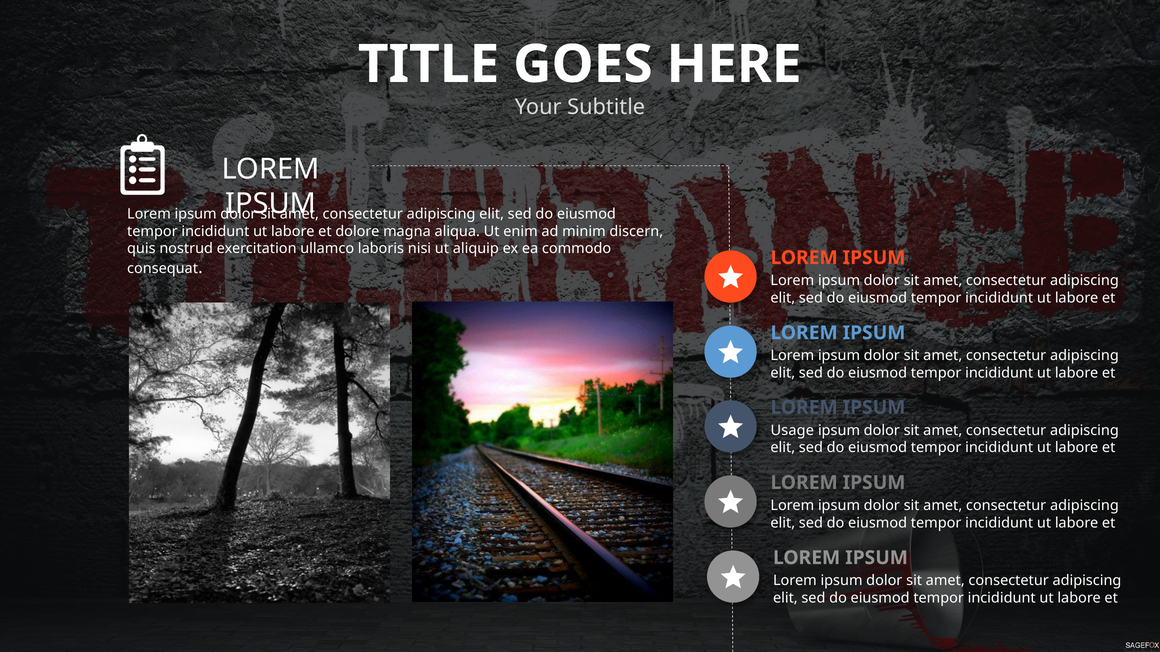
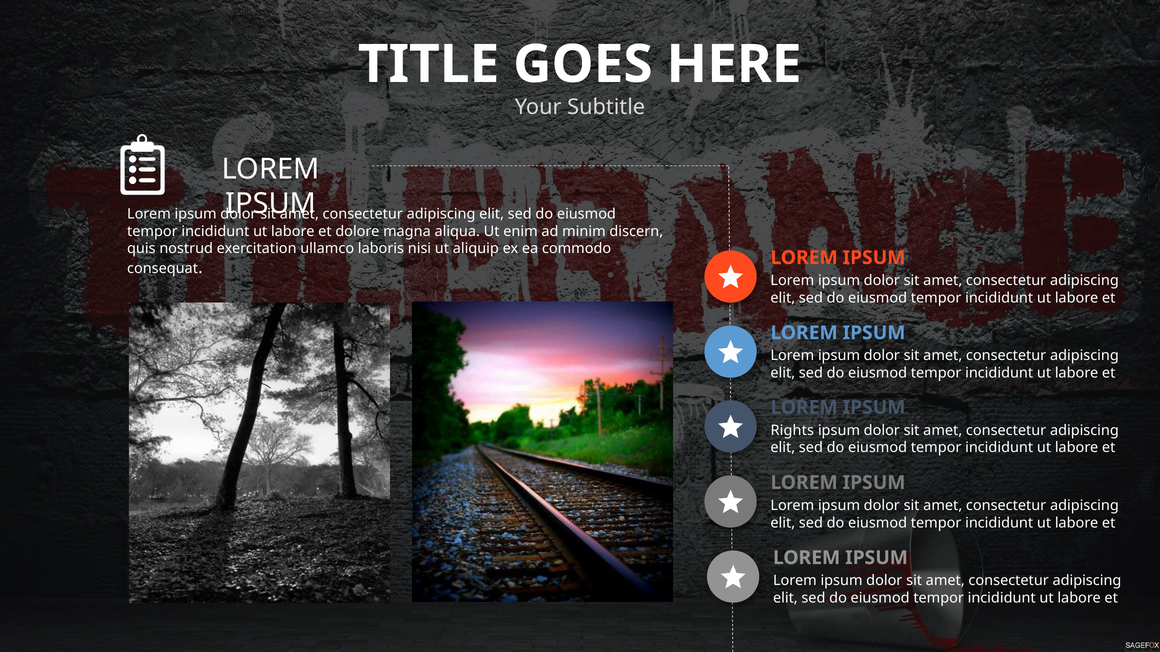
Usage: Usage -> Rights
